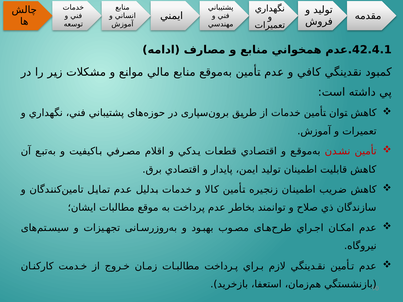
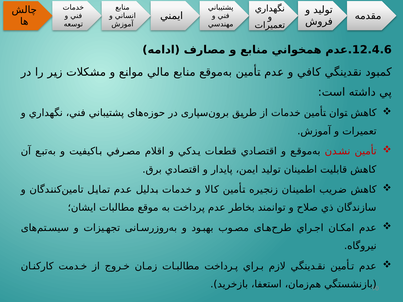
42.4.1: 42.4.1 -> 12.4.6
